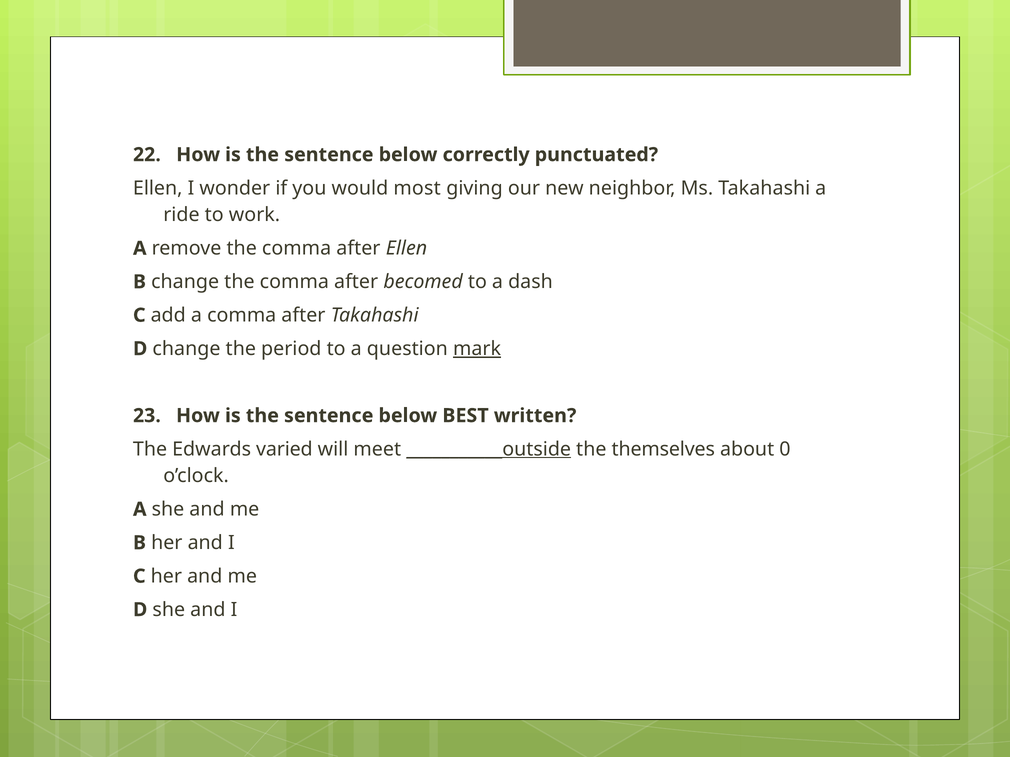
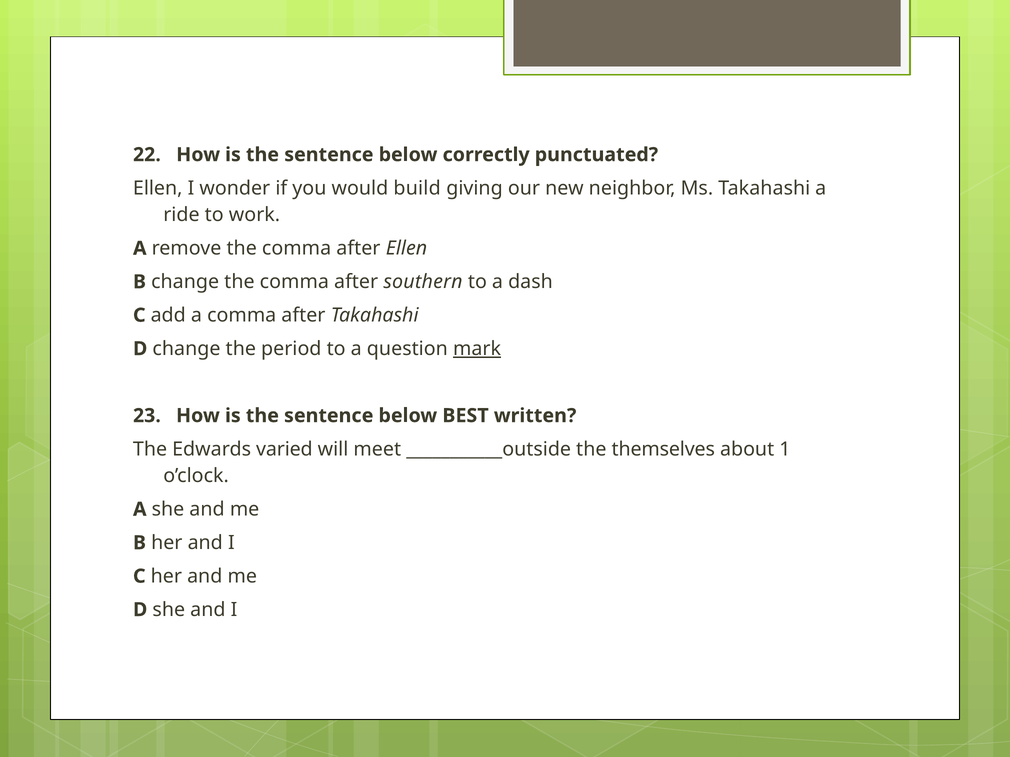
most: most -> build
becomed: becomed -> southern
___________outside underline: present -> none
0: 0 -> 1
